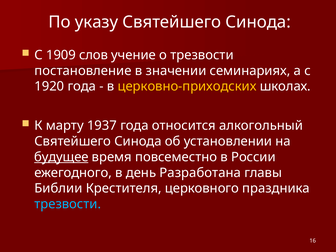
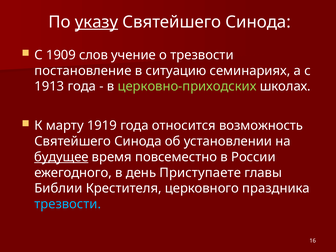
указу underline: none -> present
значении: значении -> ситуацию
1920: 1920 -> 1913
церковно-приходских colour: yellow -> light green
1937: 1937 -> 1919
алкогольный: алкогольный -> возможность
Разработана: Разработана -> Приступаете
